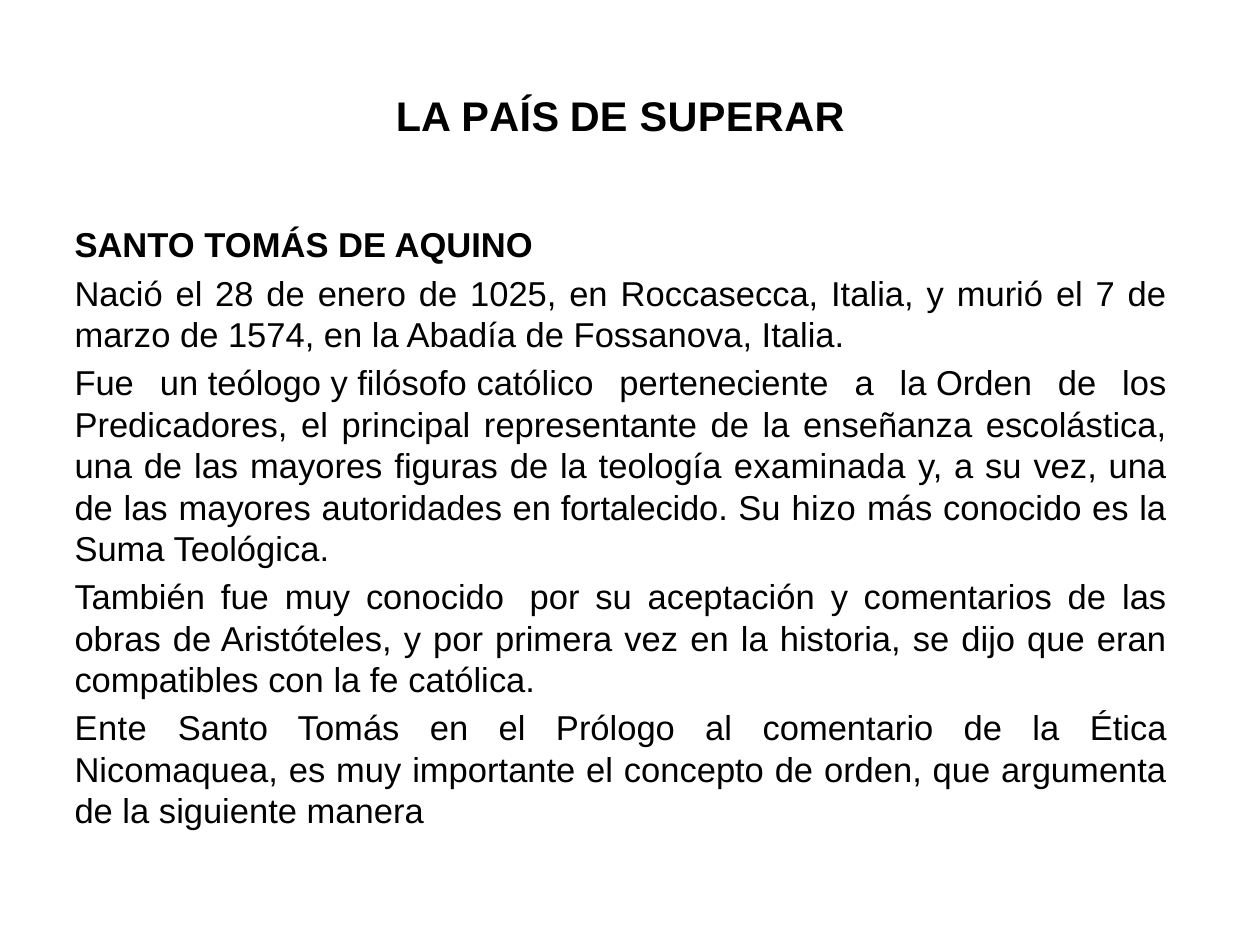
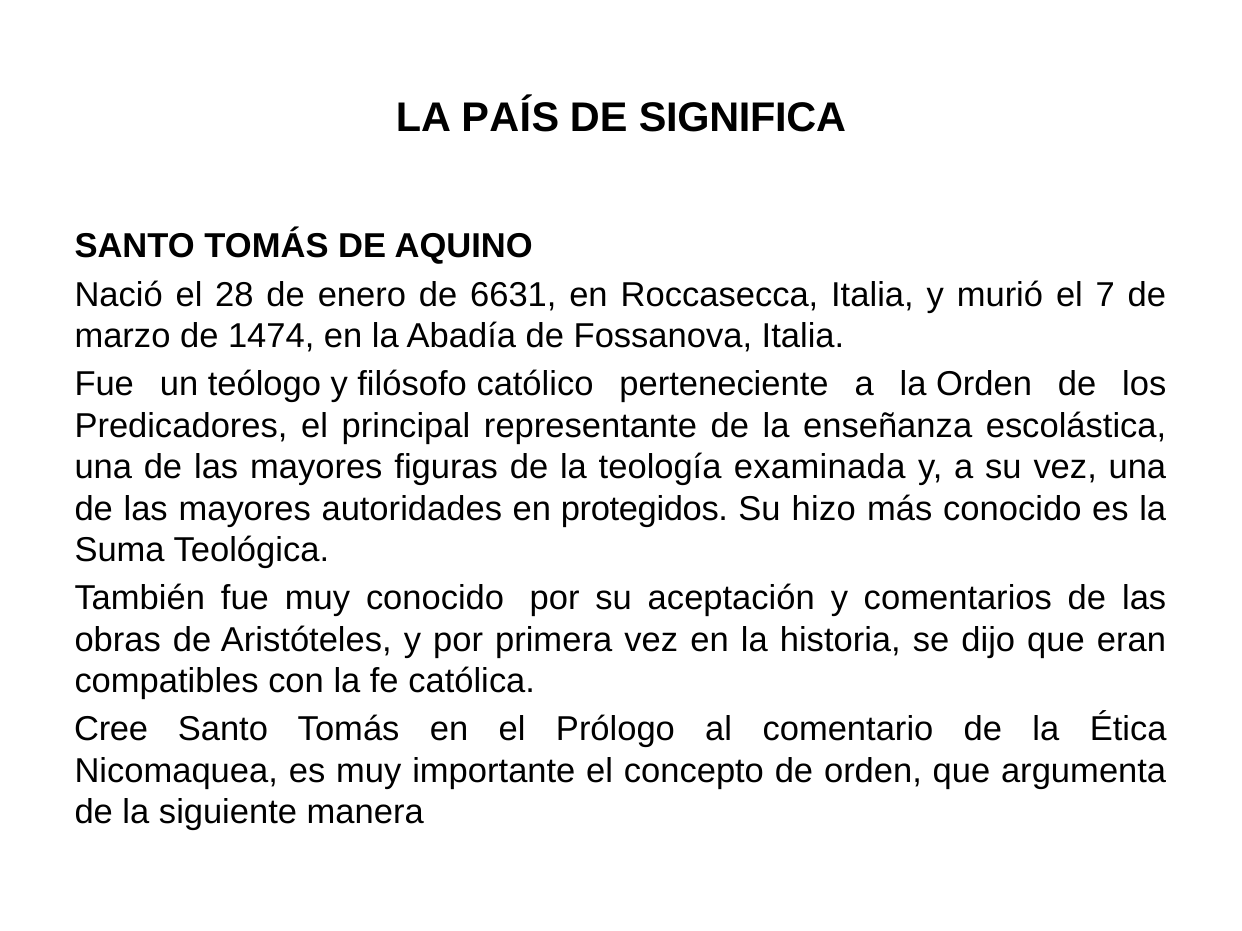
SUPERAR: SUPERAR -> SIGNIFICA
1025: 1025 -> 6631
1574: 1574 -> 1474
fortalecido: fortalecido -> protegidos
Ente: Ente -> Cree
